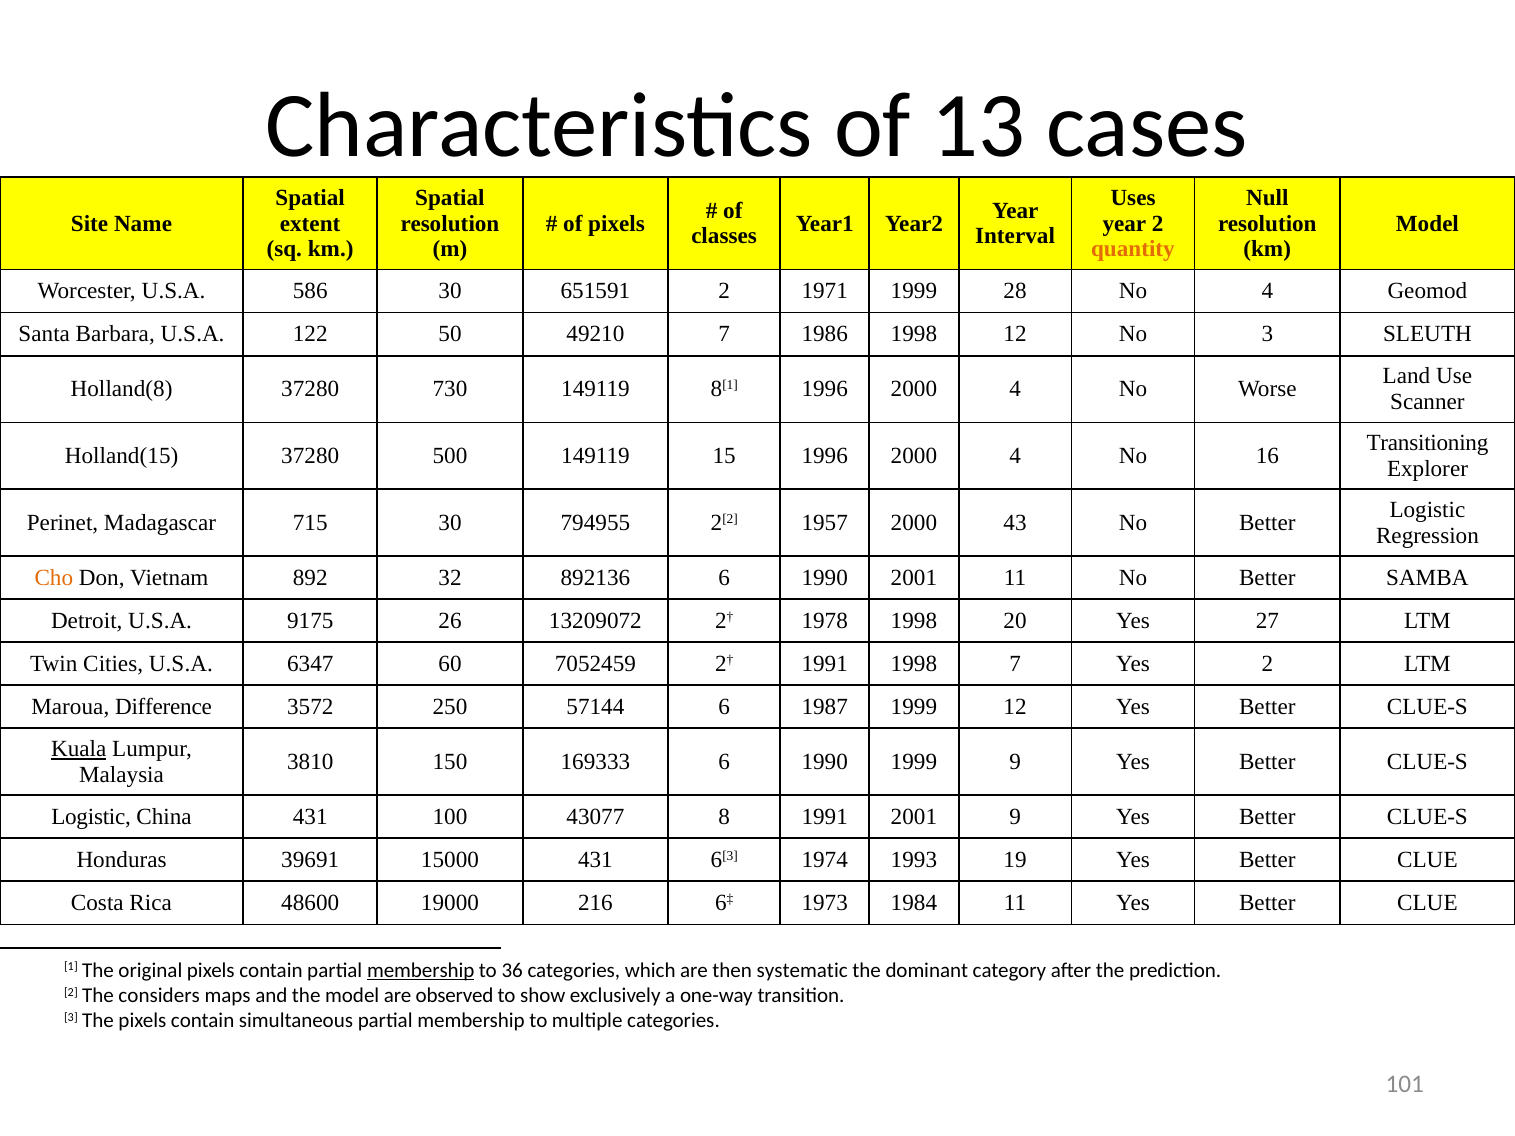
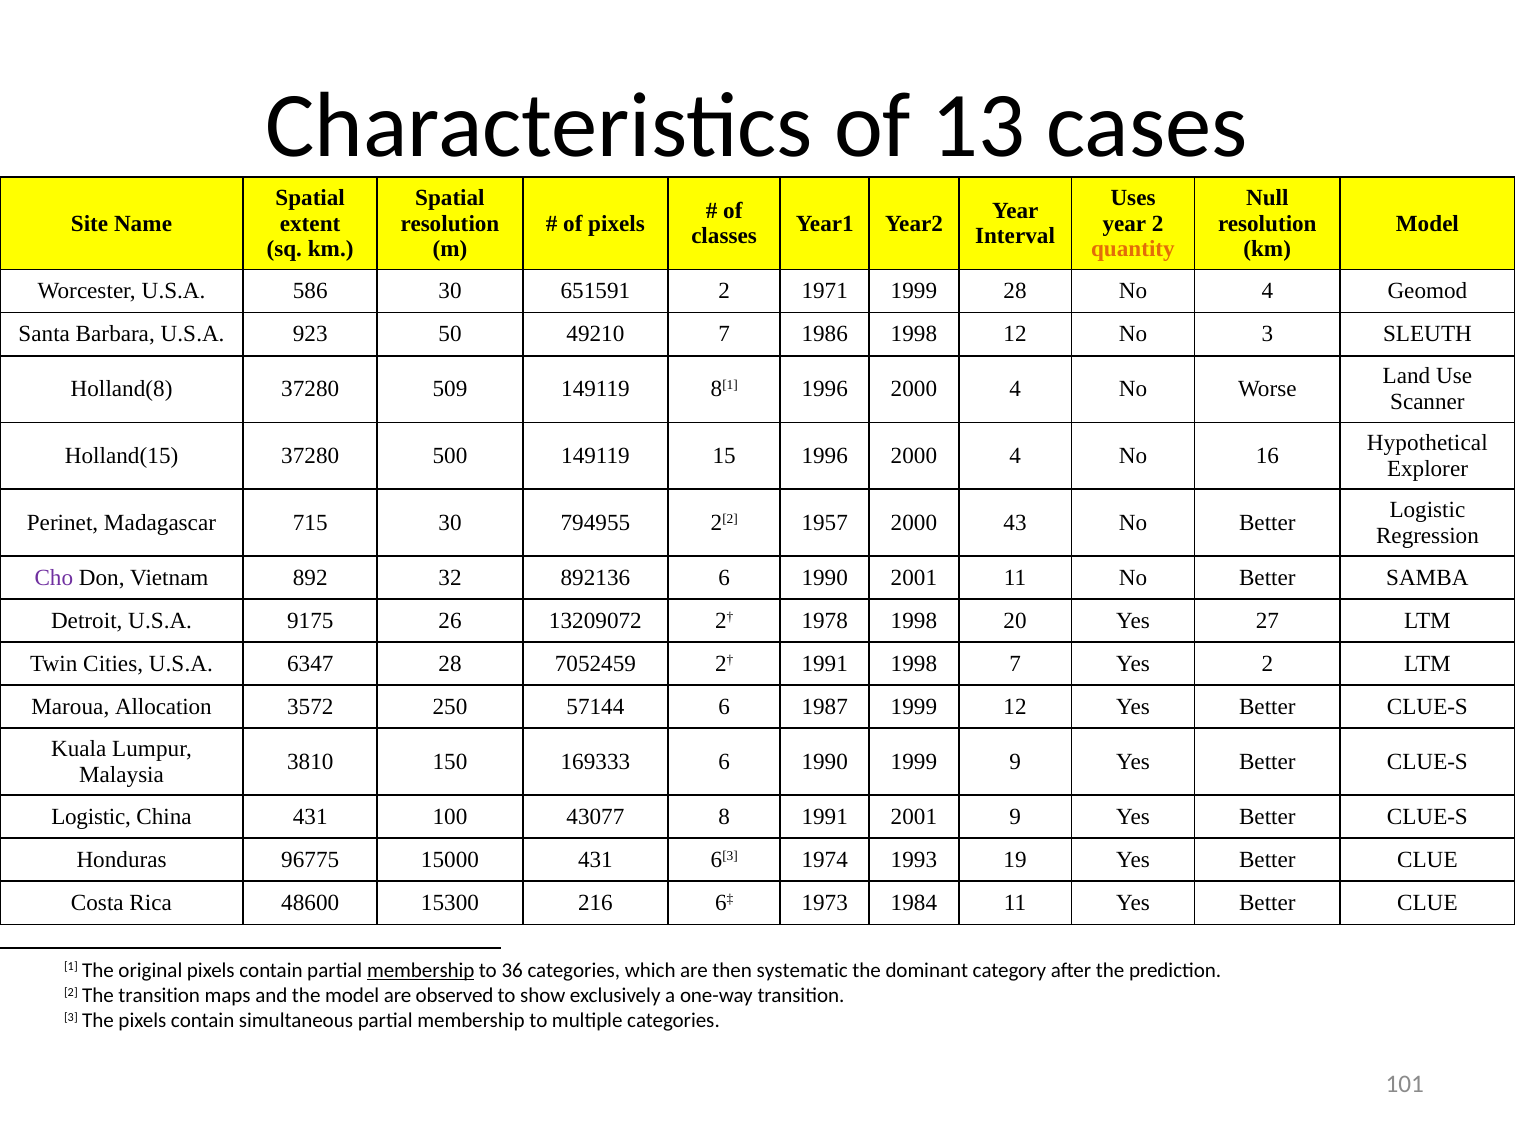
122: 122 -> 923
730: 730 -> 509
Transitioning: Transitioning -> Hypothetical
Cho colour: orange -> purple
6347 60: 60 -> 28
Difference: Difference -> Allocation
Kuala underline: present -> none
39691: 39691 -> 96775
19000: 19000 -> 15300
The considers: considers -> transition
